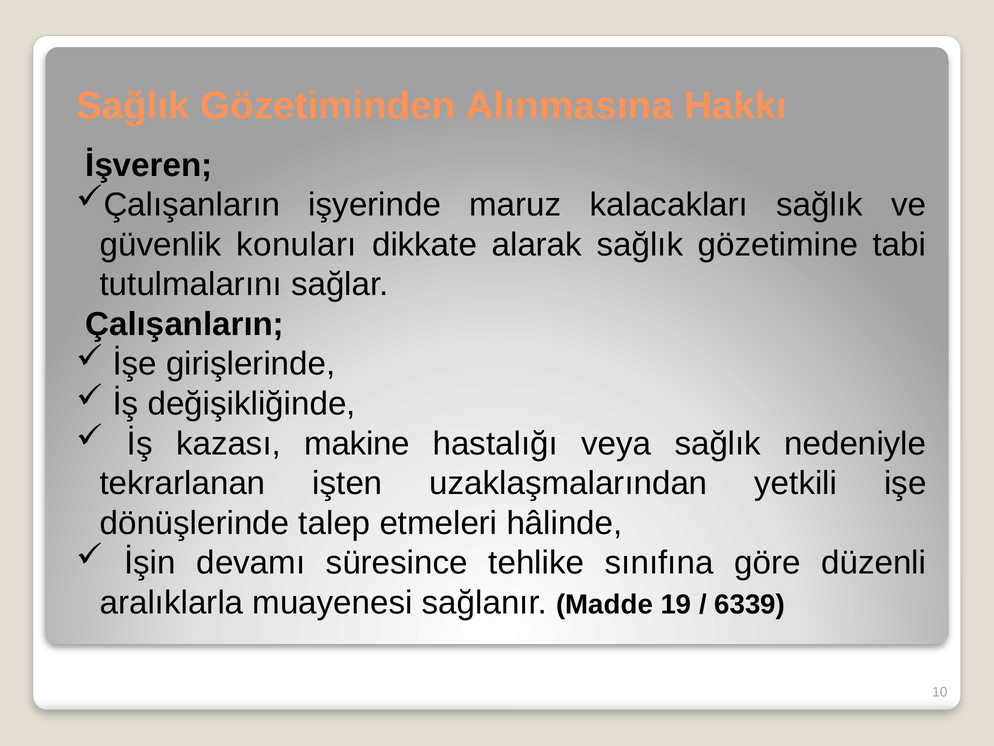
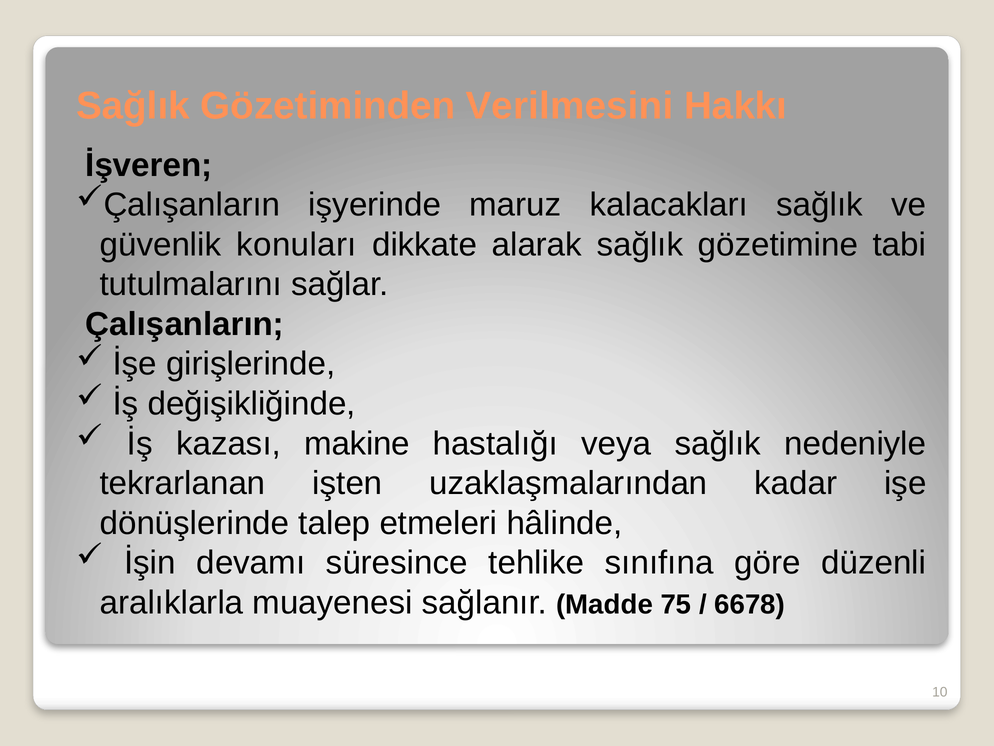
Alınmasına: Alınmasına -> Verilmesini
yetkili: yetkili -> kadar
19: 19 -> 75
6339: 6339 -> 6678
